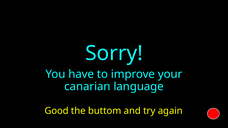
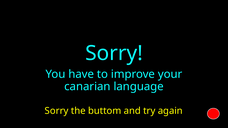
Good at (57, 111): Good -> Sorry
